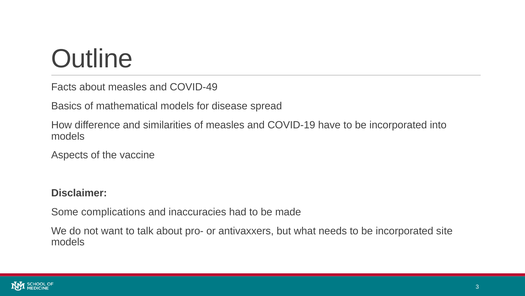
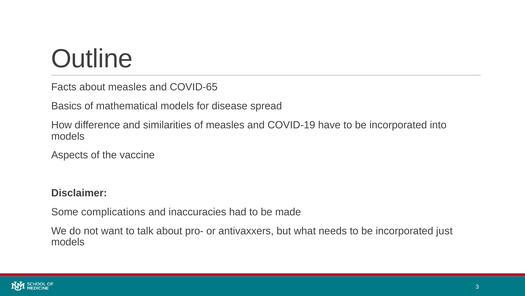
COVID-49: COVID-49 -> COVID-65
site: site -> just
